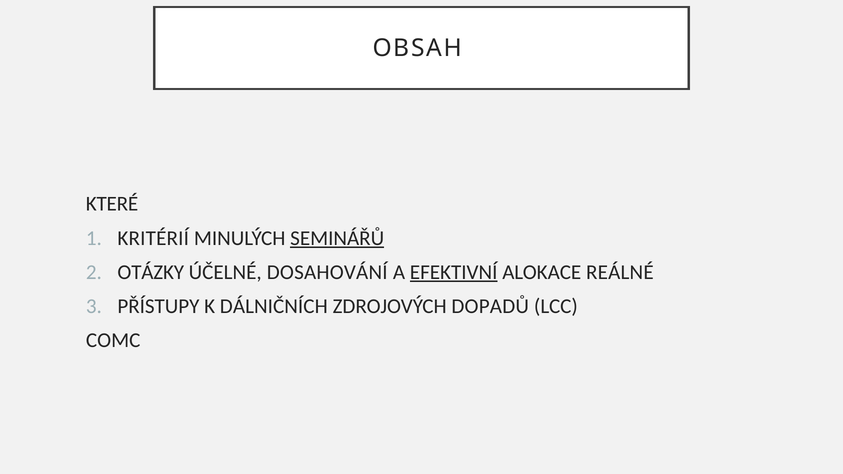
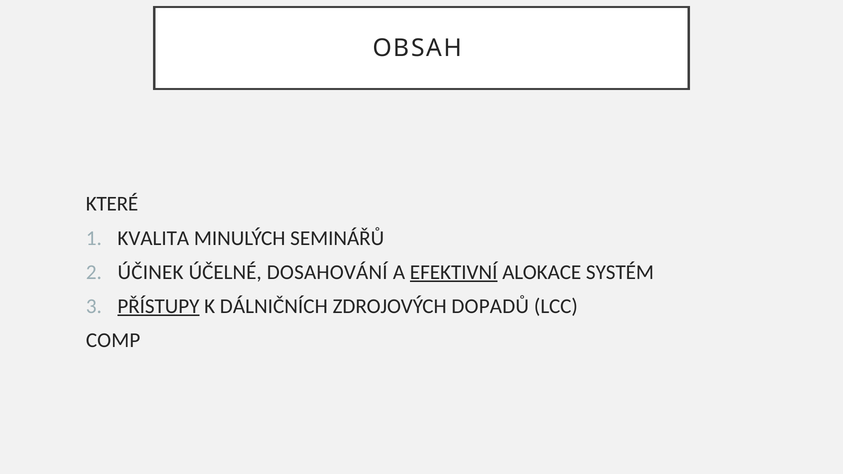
KRITÉRIÍ: KRITÉRIÍ -> KVALITA
SEMINÁŘŮ underline: present -> none
OTÁZKY: OTÁZKY -> ÚČINEK
REÁLNÉ: REÁLNÉ -> SYSTÉM
PŘÍSTUPY underline: none -> present
COMC: COMC -> COMP
